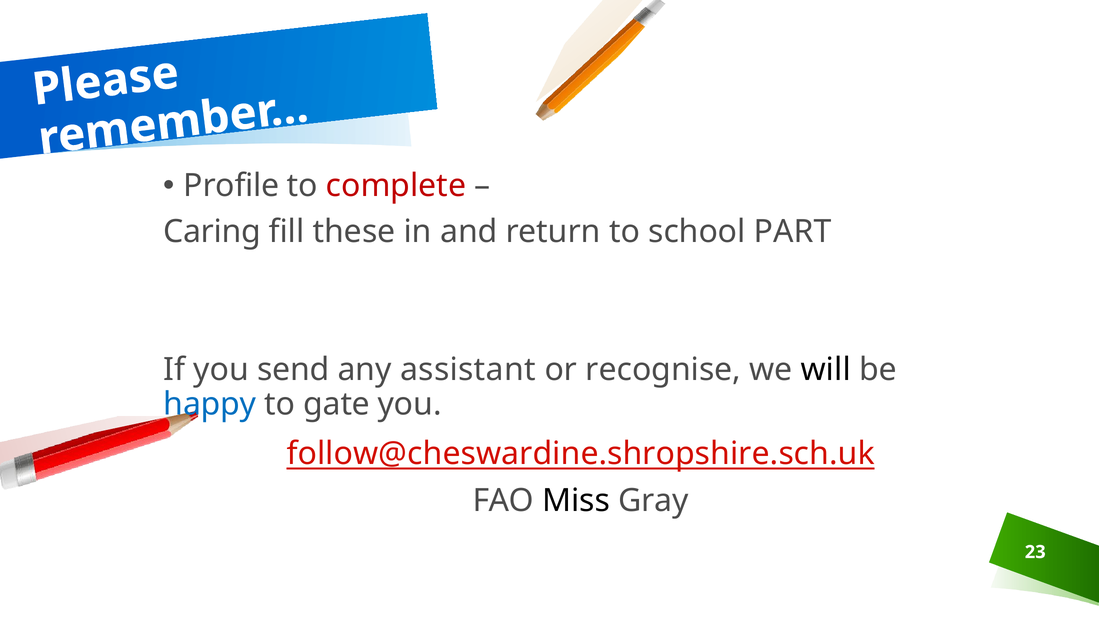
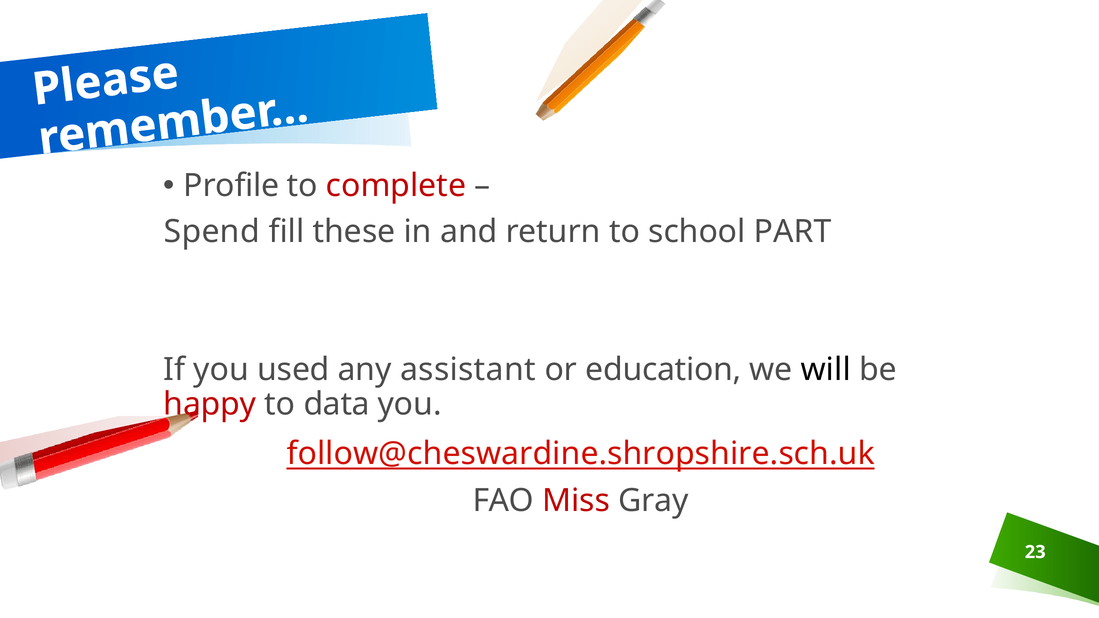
Caring: Caring -> Spend
send: send -> used
recognise: recognise -> education
happy colour: blue -> red
gate: gate -> data
Miss colour: black -> red
